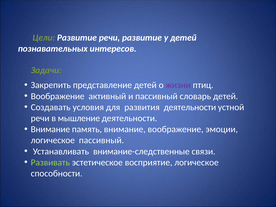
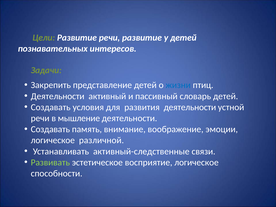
жизни colour: purple -> blue
Воображение at (58, 96): Воображение -> Деятельности
Внимание at (50, 129): Внимание -> Создавать
логическое пассивный: пассивный -> различной
внимание-следственные: внимание-следственные -> активный-следственные
